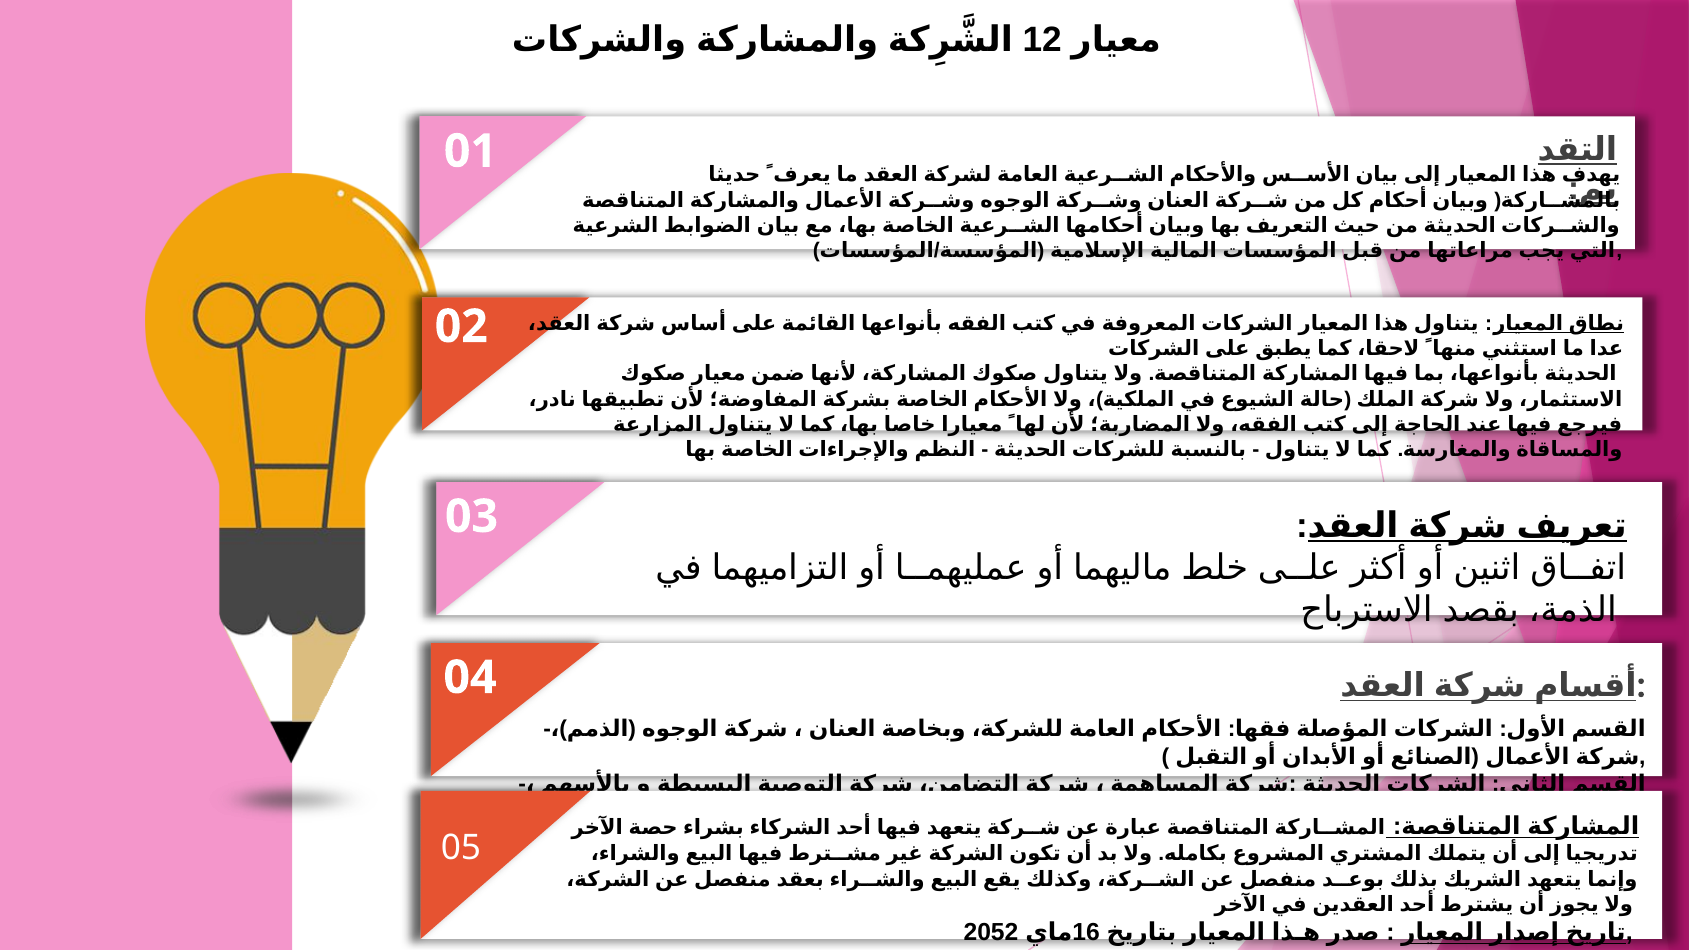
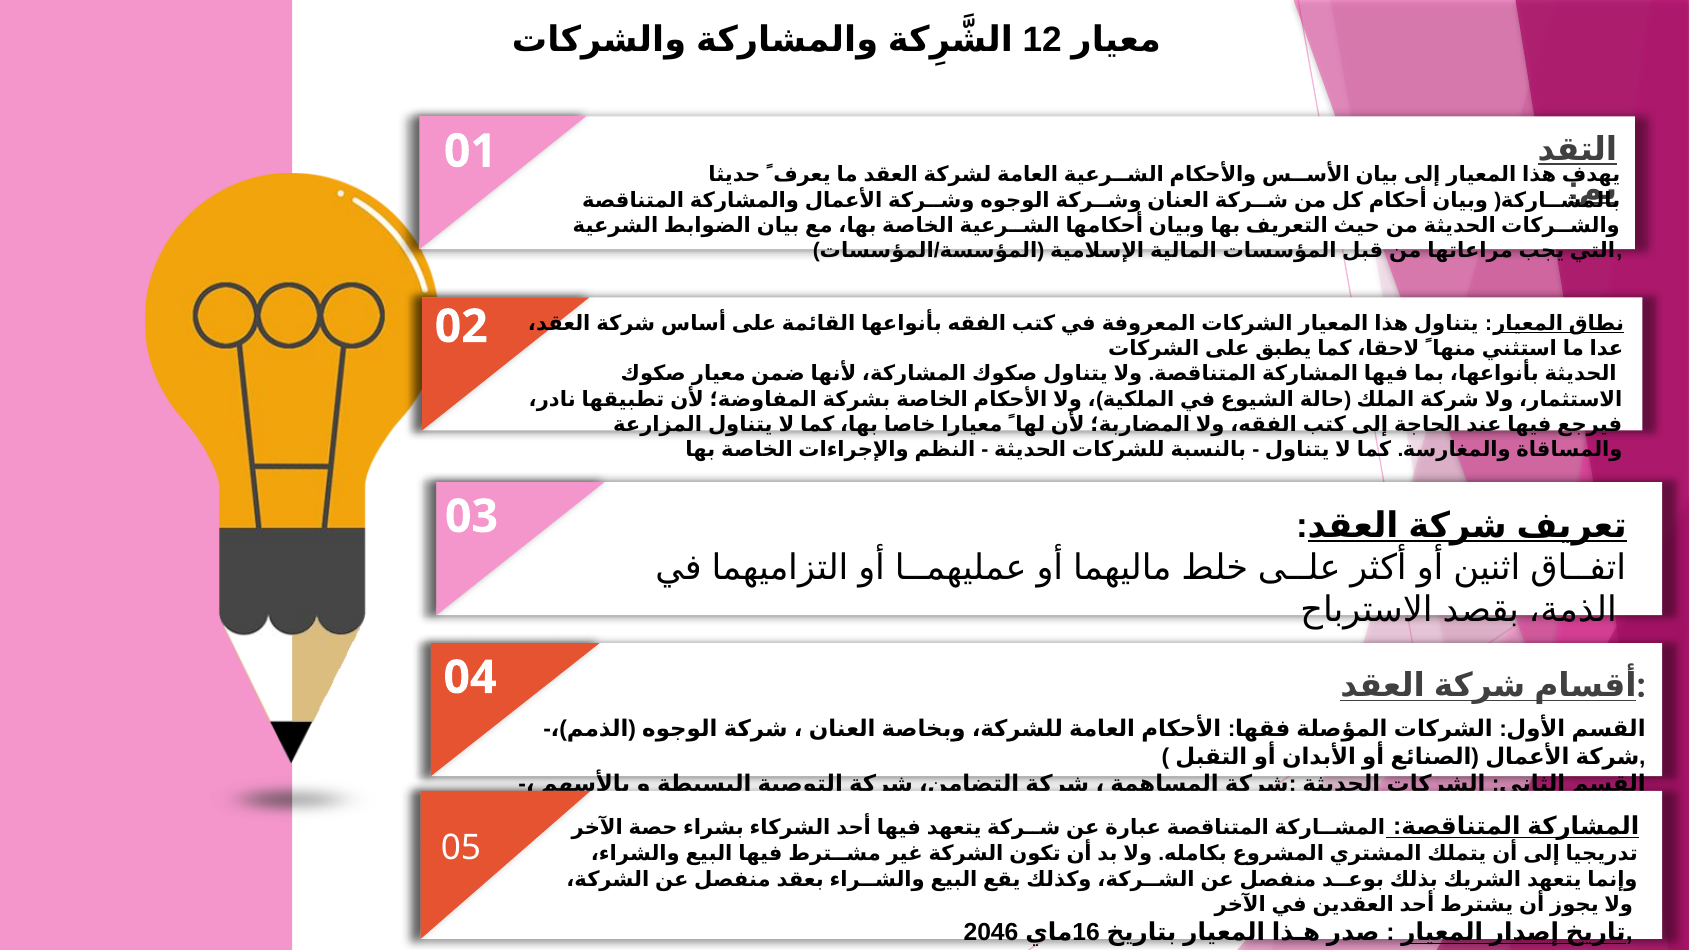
2052: 2052 -> 2046
